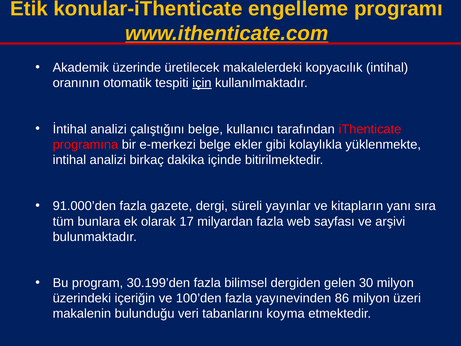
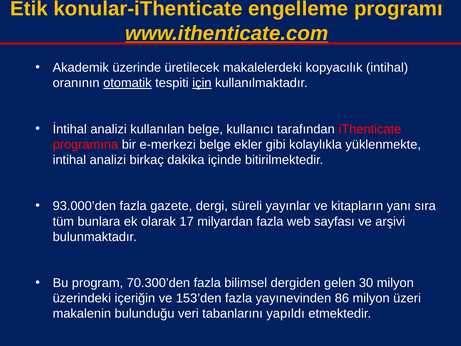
otomatik underline: none -> present
çalıştığını: çalıştığını -> kullanılan
91.000’den: 91.000’den -> 93.000’den
30.199’den: 30.199’den -> 70.300’den
100’den: 100’den -> 153’den
koyma: koyma -> yapıldı
